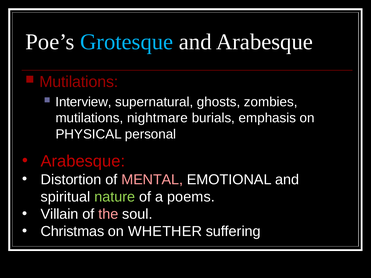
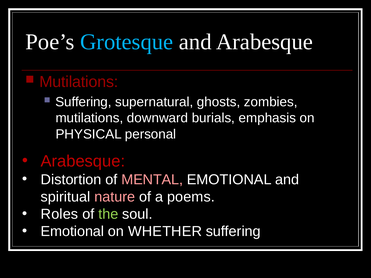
Interview at (83, 102): Interview -> Suffering
nightmare: nightmare -> downward
nature colour: light green -> pink
Villain: Villain -> Roles
the colour: pink -> light green
Christmas at (72, 232): Christmas -> Emotional
